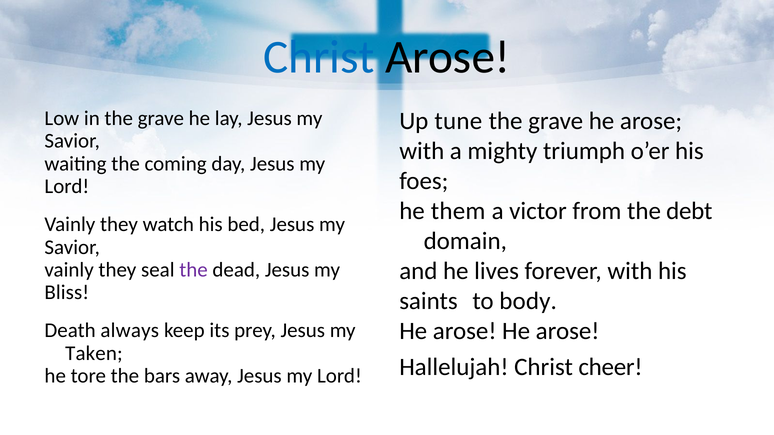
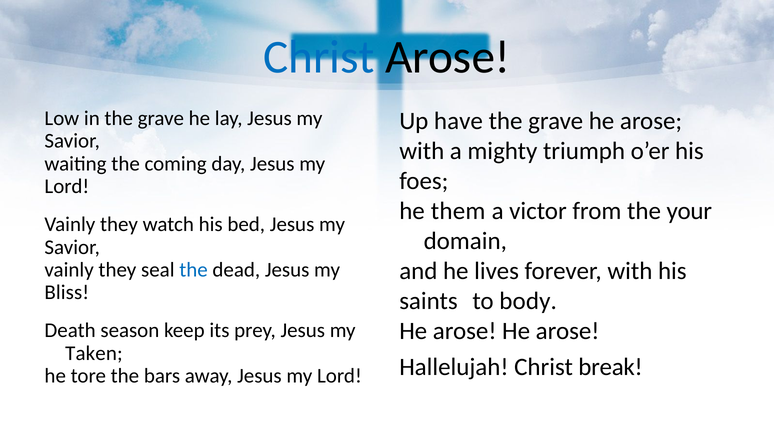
tune: tune -> have
debt: debt -> your
the at (193, 270) colour: purple -> blue
always: always -> season
cheer: cheer -> break
